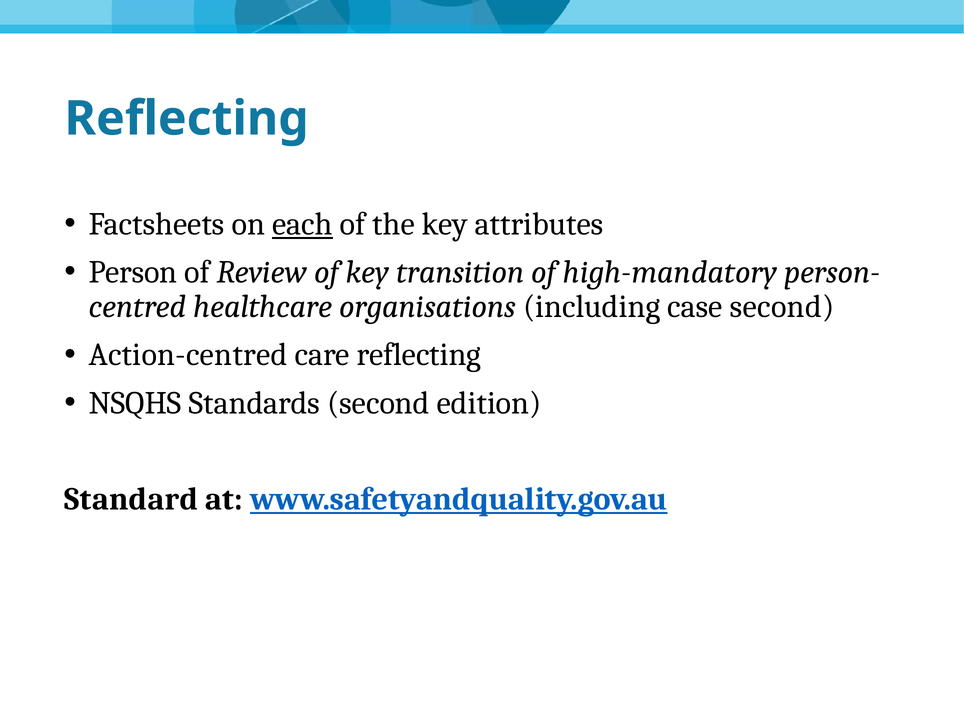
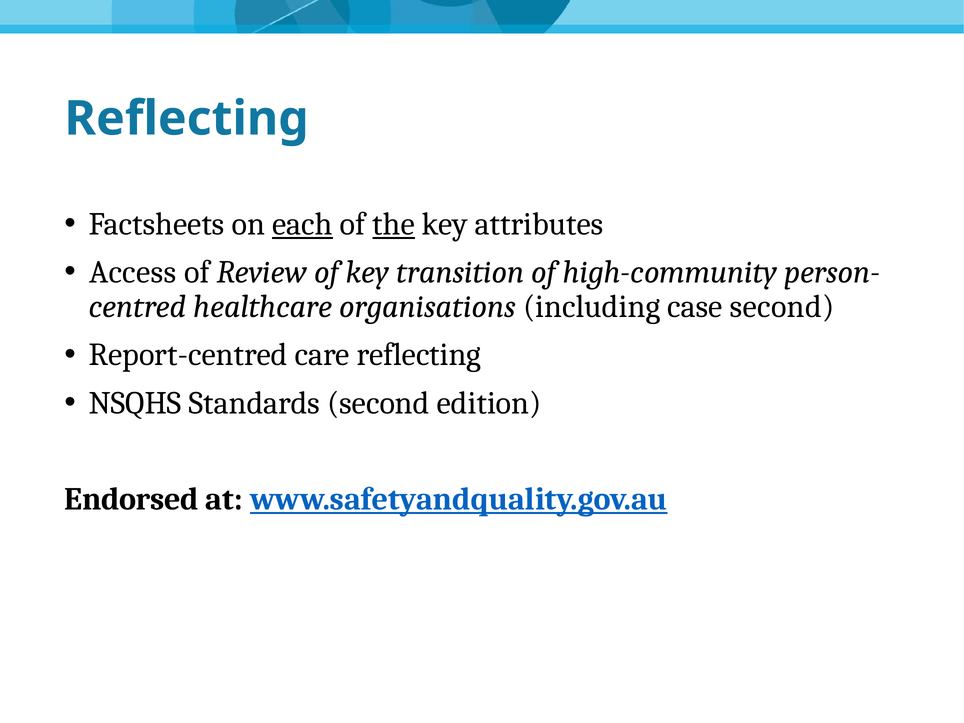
the underline: none -> present
Person: Person -> Access
high-mandatory: high-mandatory -> high-community
Action-centred: Action-centred -> Report-centred
Standard: Standard -> Endorsed
